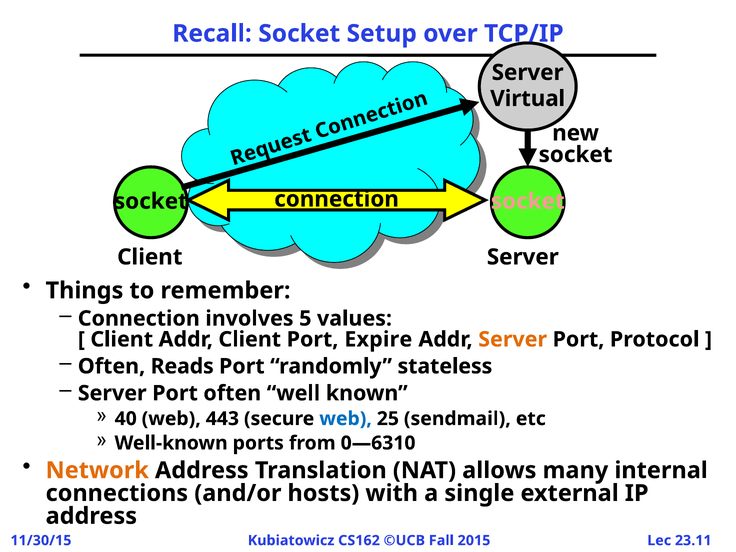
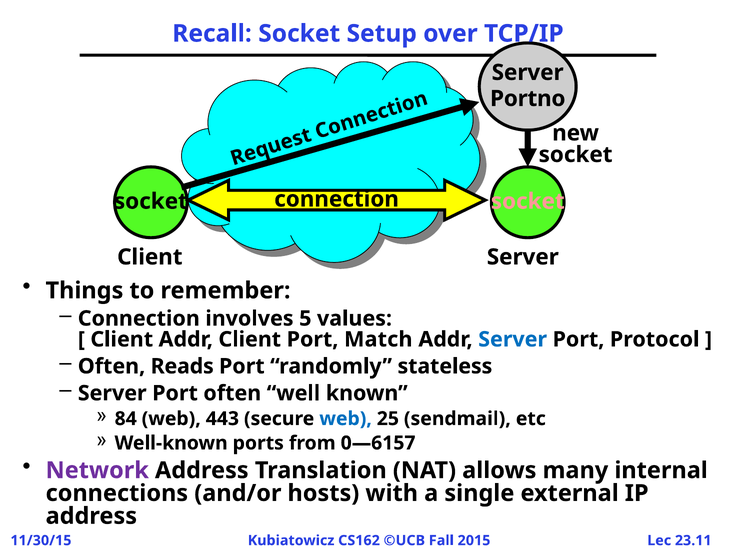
Virtual: Virtual -> Portno
Expire: Expire -> Match
Server at (513, 339) colour: orange -> blue
40: 40 -> 84
0—6310: 0—6310 -> 0—6157
Network colour: orange -> purple
